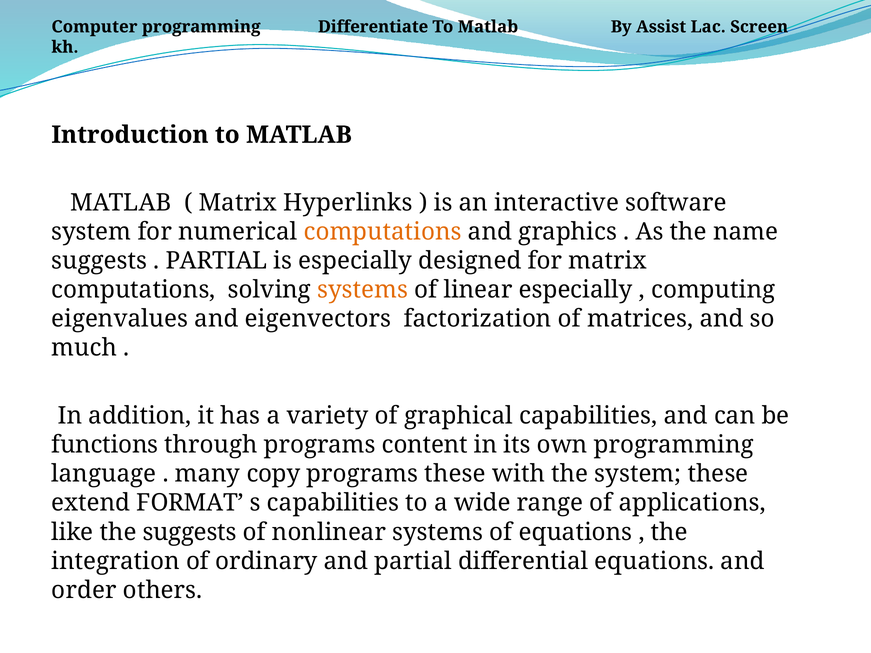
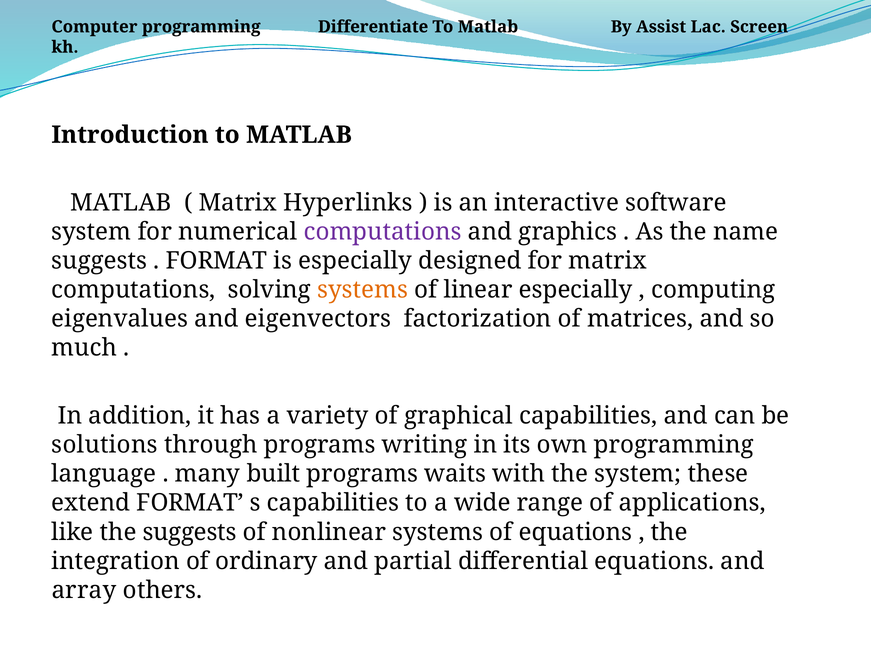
computations at (383, 232) colour: orange -> purple
PARTIAL at (217, 261): PARTIAL -> FORMAT
functions: functions -> solutions
content: content -> writing
copy: copy -> built
programs these: these -> waits
order: order -> array
